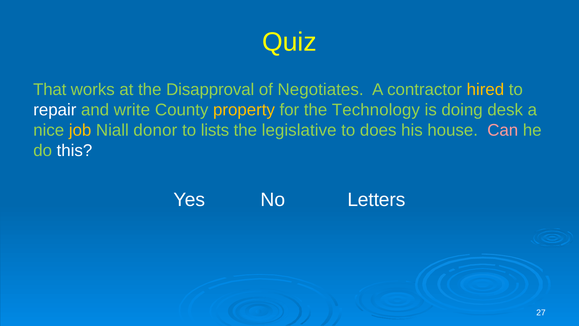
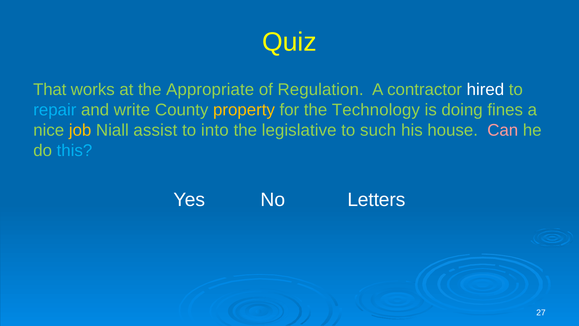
Disapproval: Disapproval -> Appropriate
Negotiates: Negotiates -> Regulation
hired colour: yellow -> white
repair colour: white -> light blue
desk: desk -> fines
donor: donor -> assist
lists: lists -> into
does: does -> such
this colour: white -> light blue
